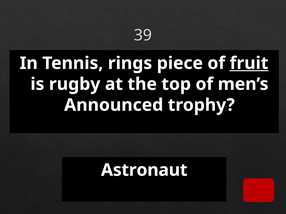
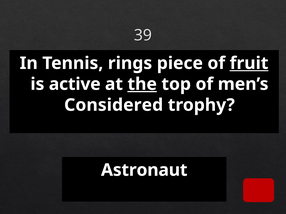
rugby: rugby -> active
the underline: none -> present
Announced: Announced -> Considered
